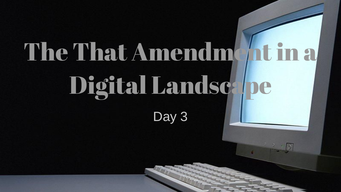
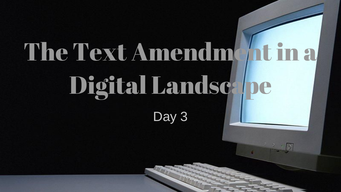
That: That -> Text
